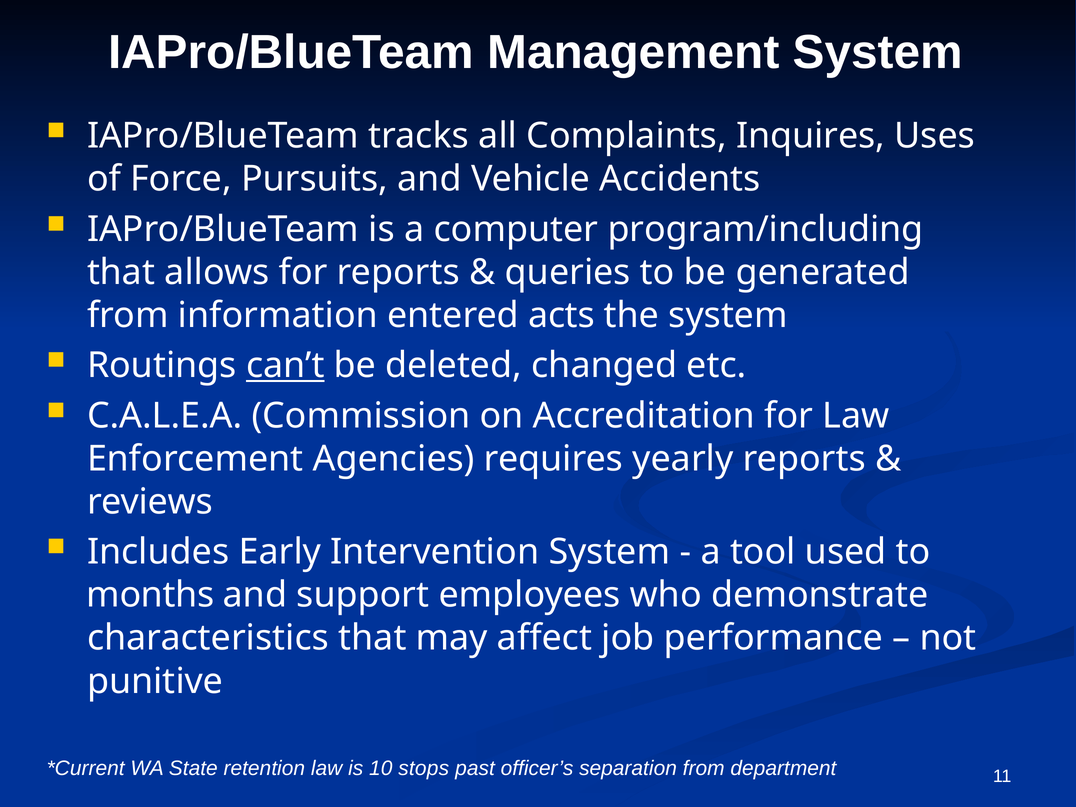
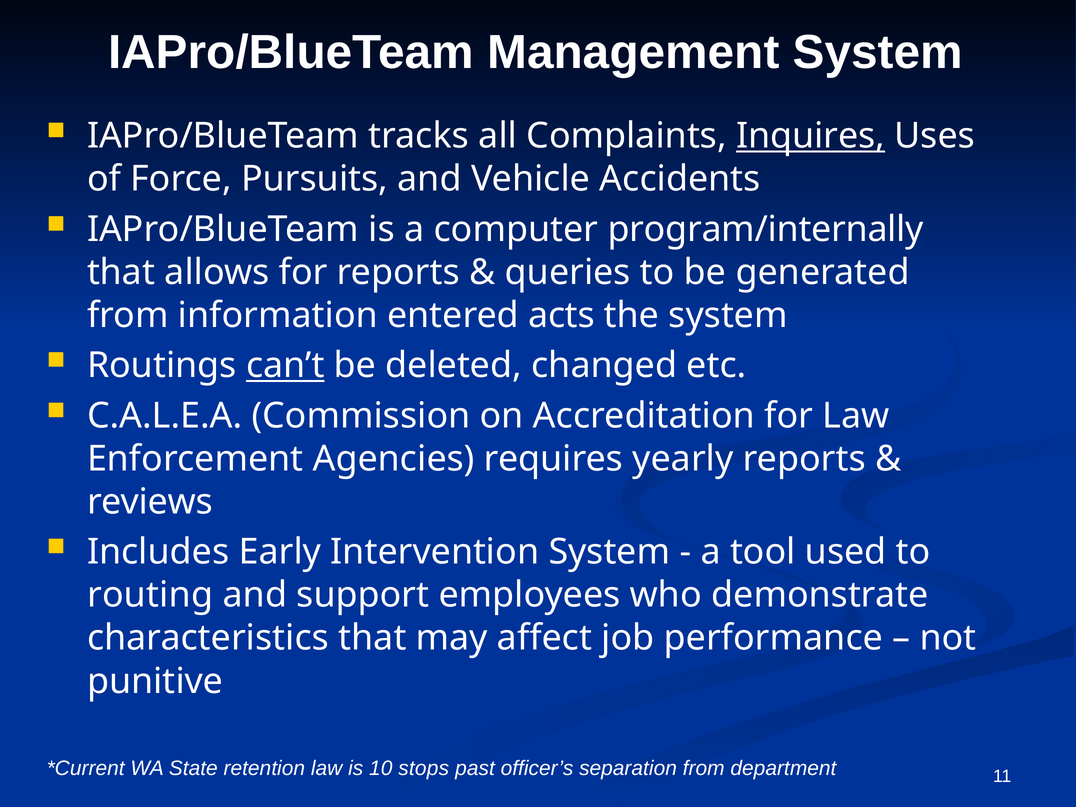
Inquires underline: none -> present
program/including: program/including -> program/internally
months: months -> routing
